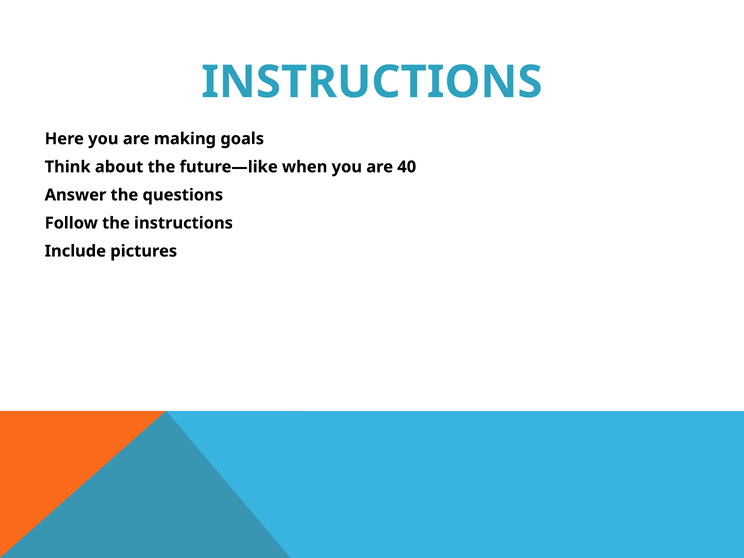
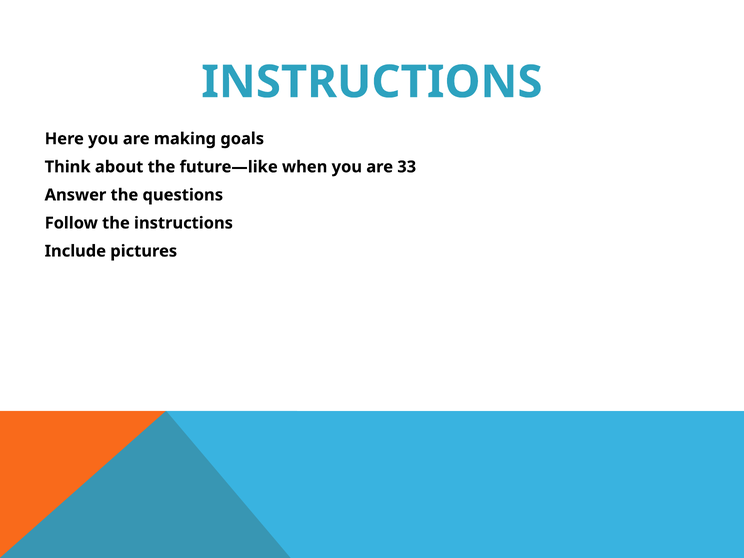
40: 40 -> 33
